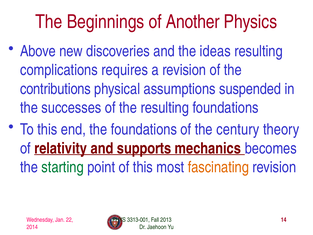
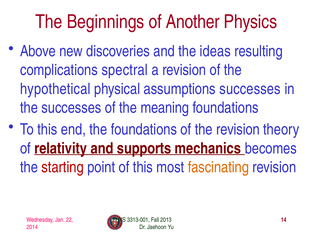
requires: requires -> spectral
contributions: contributions -> hypothetical
assumptions suspended: suspended -> successes
the resulting: resulting -> meaning
the century: century -> revision
starting colour: green -> red
